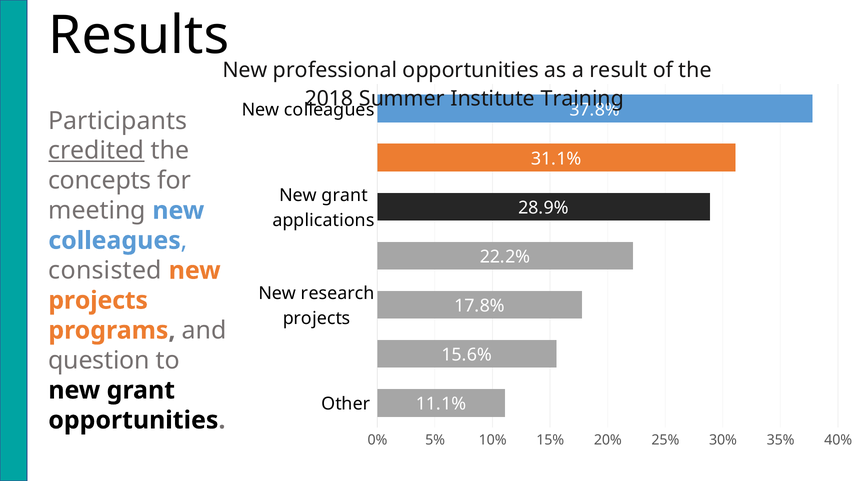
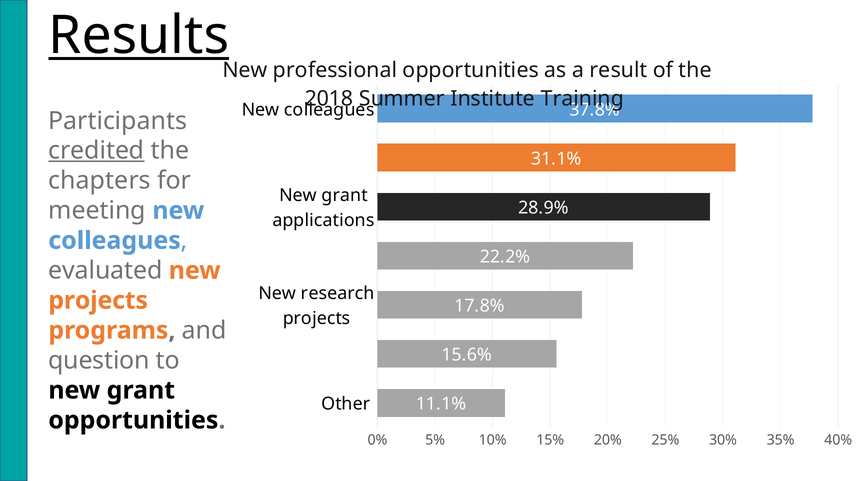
Results underline: none -> present
concepts: concepts -> chapters
consisted: consisted -> evaluated
